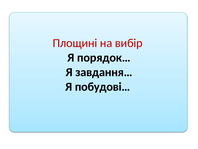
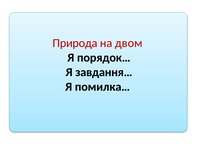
Площині: Площині -> Природа
вибір: вибір -> двом
побудові…: побудові… -> помилка…
